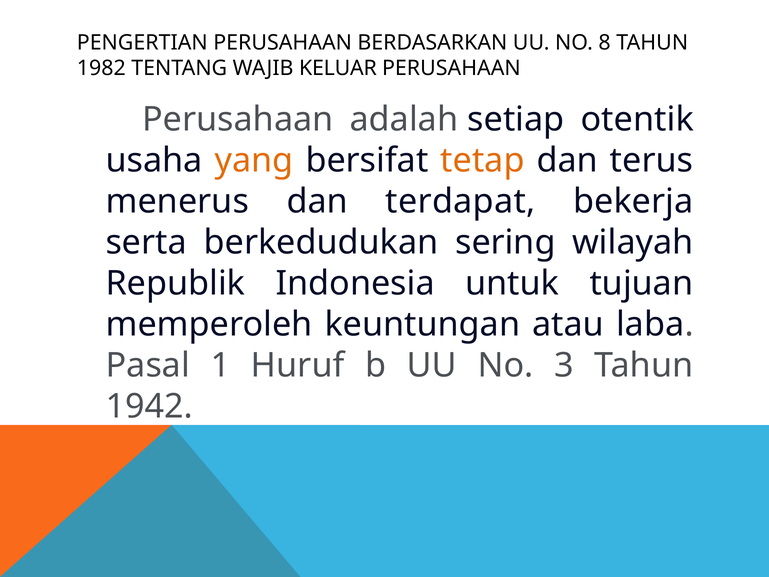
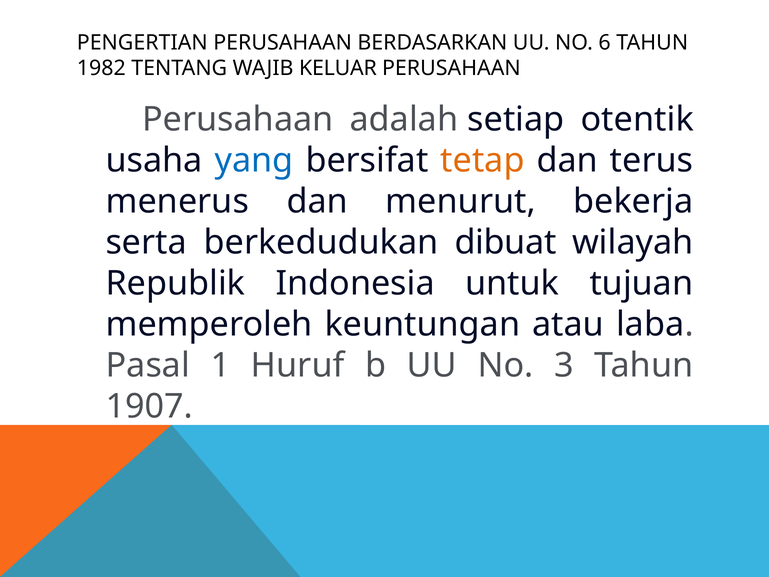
8: 8 -> 6
yang colour: orange -> blue
terdapat: terdapat -> menurut
sering: sering -> dibuat
1942: 1942 -> 1907
